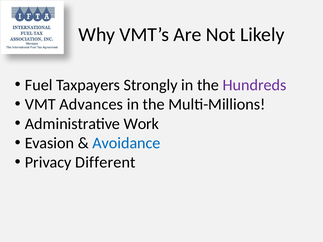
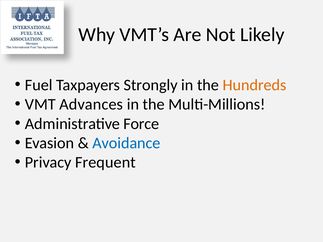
Hundreds colour: purple -> orange
Work: Work -> Force
Different: Different -> Frequent
